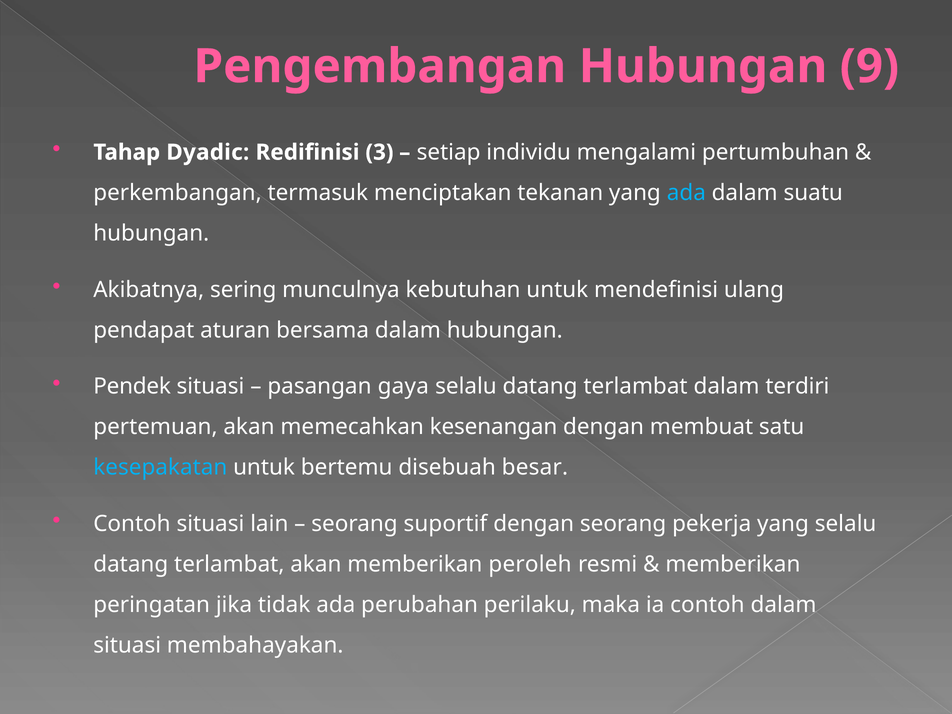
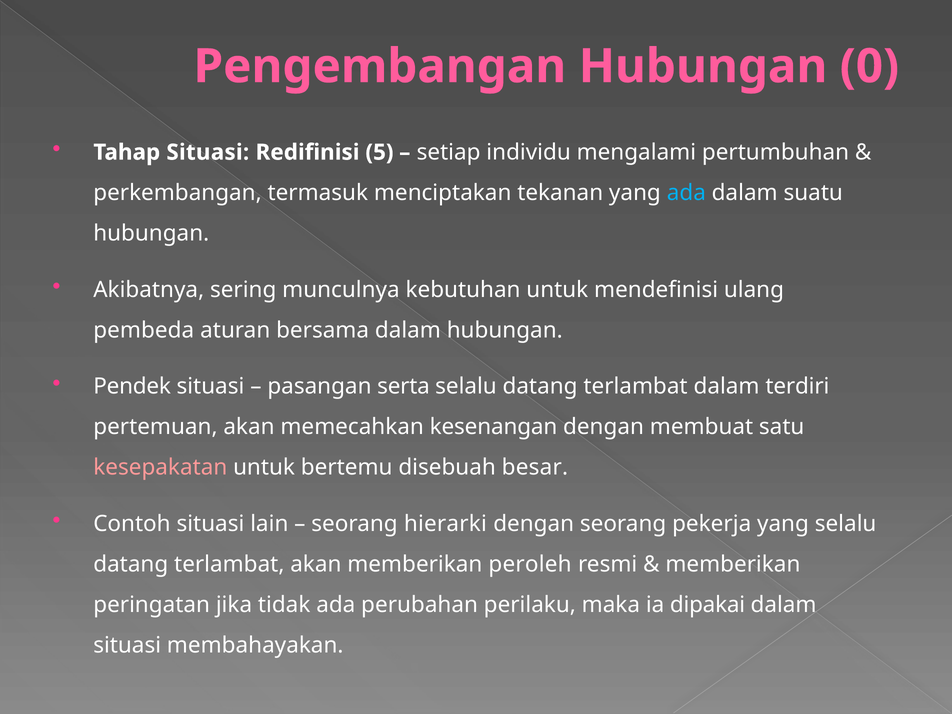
9: 9 -> 0
Tahap Dyadic: Dyadic -> Situasi
3: 3 -> 5
pendapat: pendapat -> pembeda
gaya: gaya -> serta
kesepakatan colour: light blue -> pink
suportif: suportif -> hierarki
ia contoh: contoh -> dipakai
